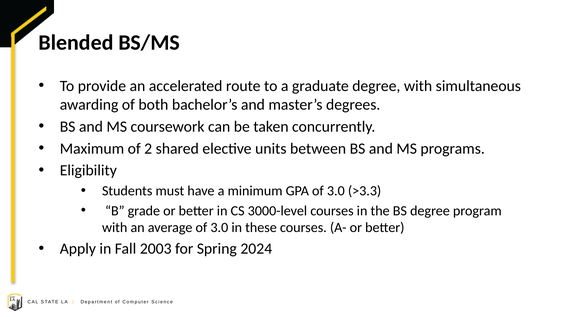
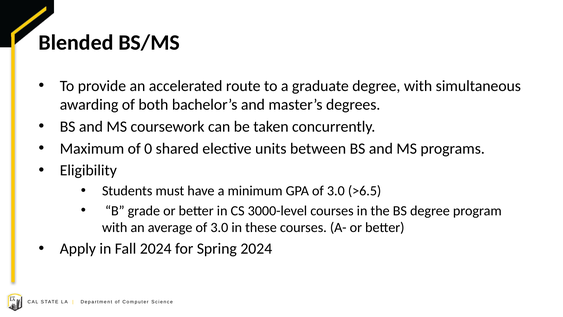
2: 2 -> 0
>3.3: >3.3 -> >6.5
Fall 2003: 2003 -> 2024
